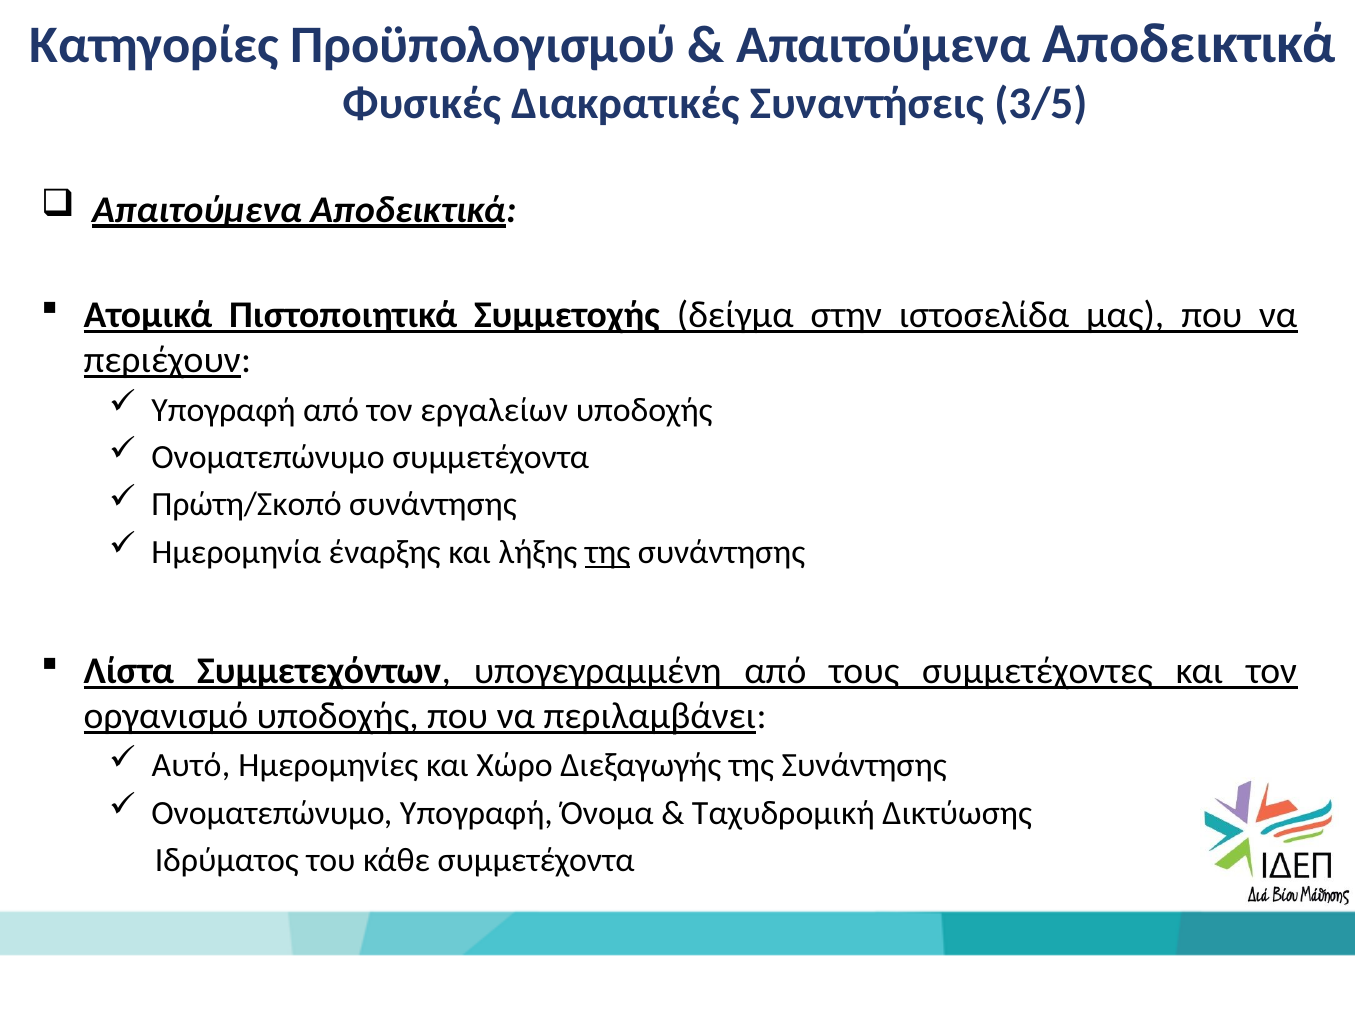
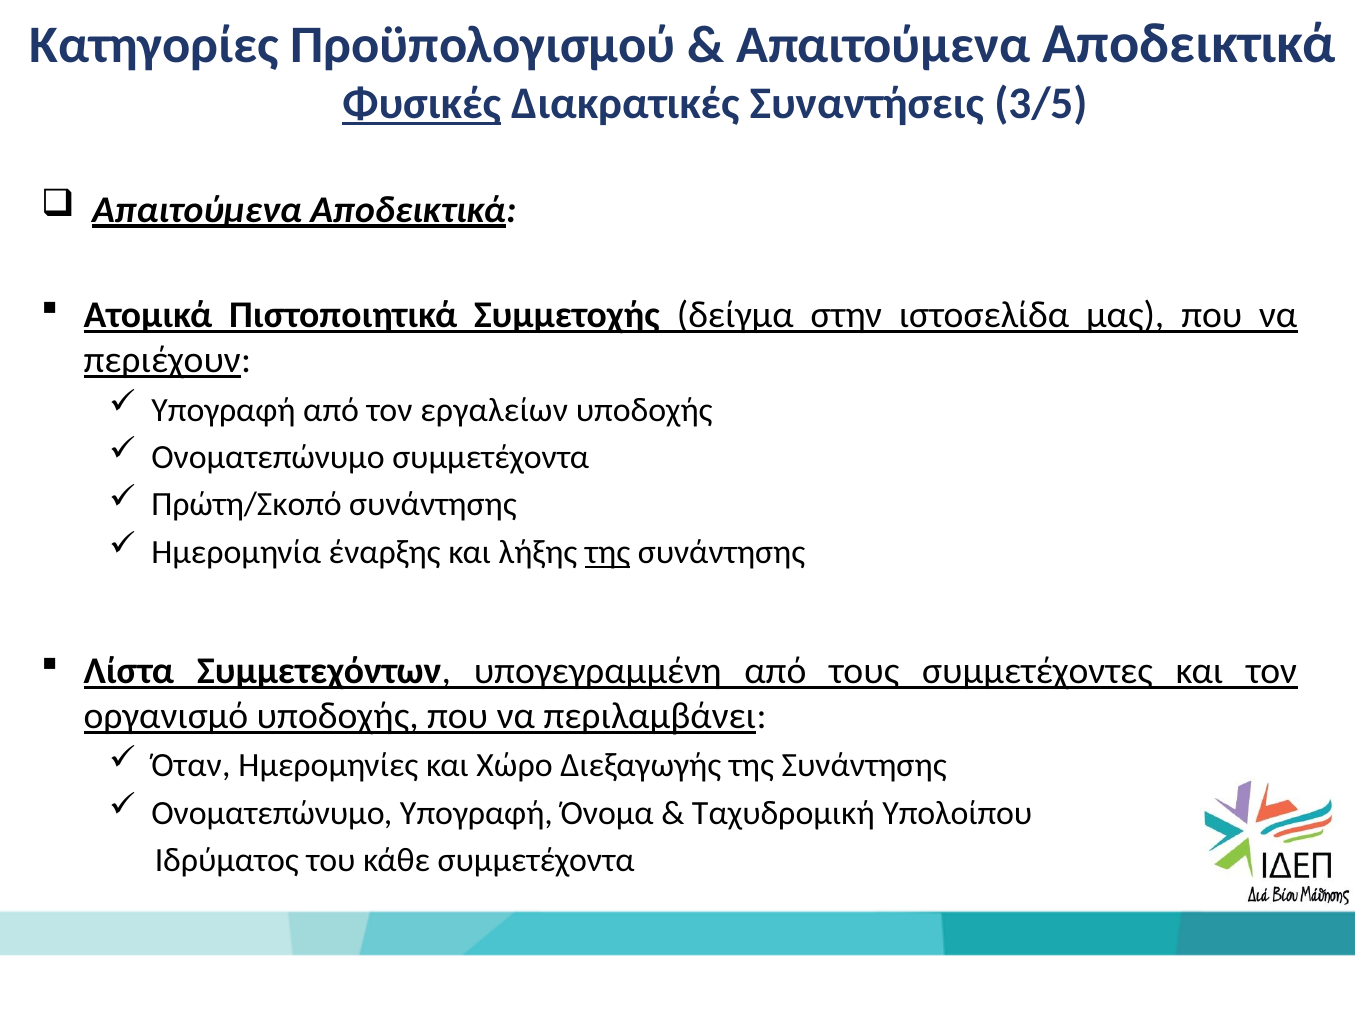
Φυσικές underline: none -> present
Αυτό: Αυτό -> Όταν
Δικτύωσης: Δικτύωσης -> Υπολοίπου
